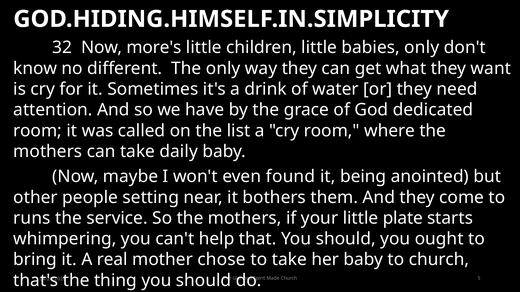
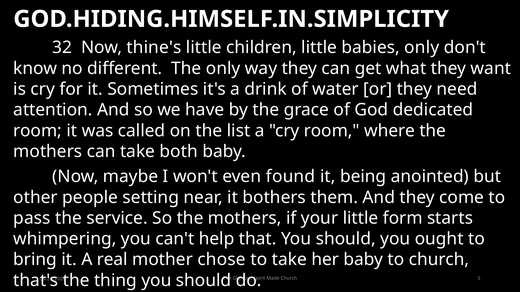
more's: more's -> thine's
daily: daily -> both
runs: runs -> pass
plate: plate -> form
